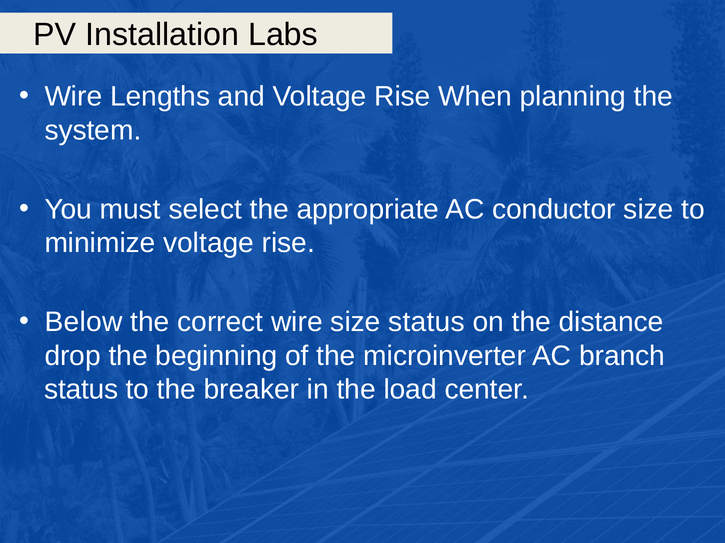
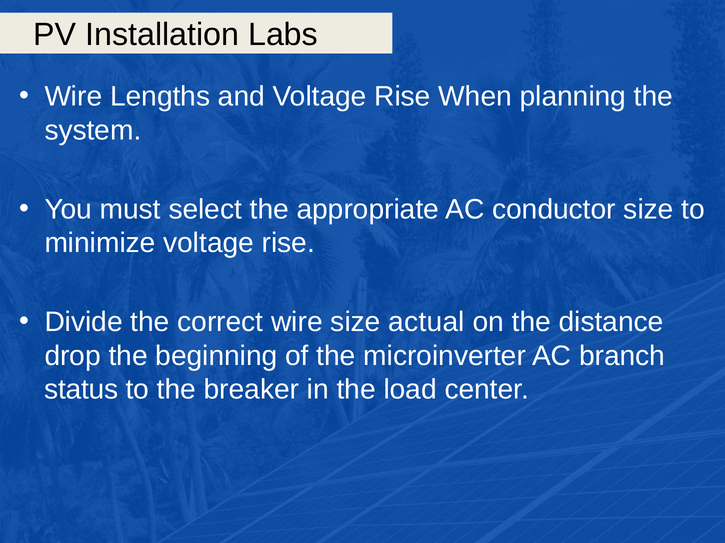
Below: Below -> Divide
size status: status -> actual
